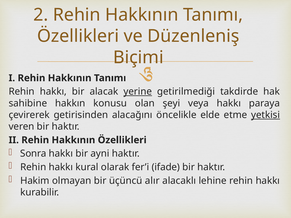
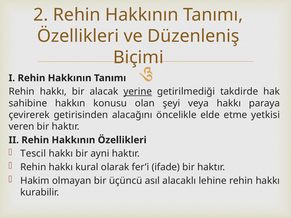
yetkisi underline: present -> none
Sonra: Sonra -> Tescil
alır: alır -> asıl
